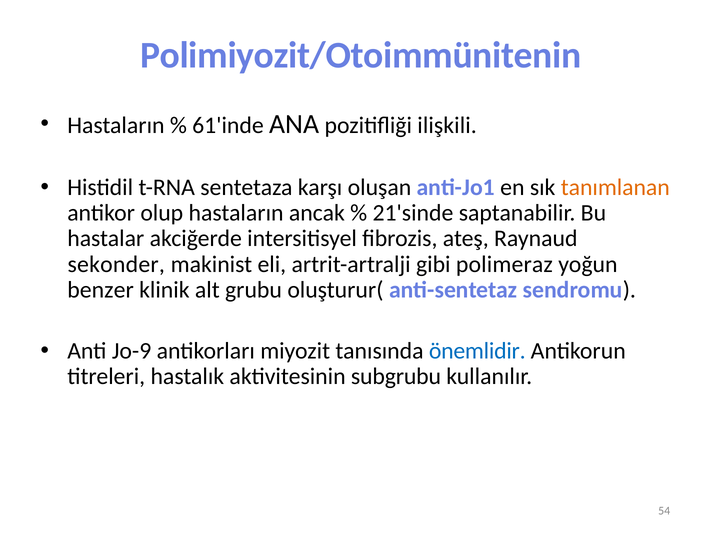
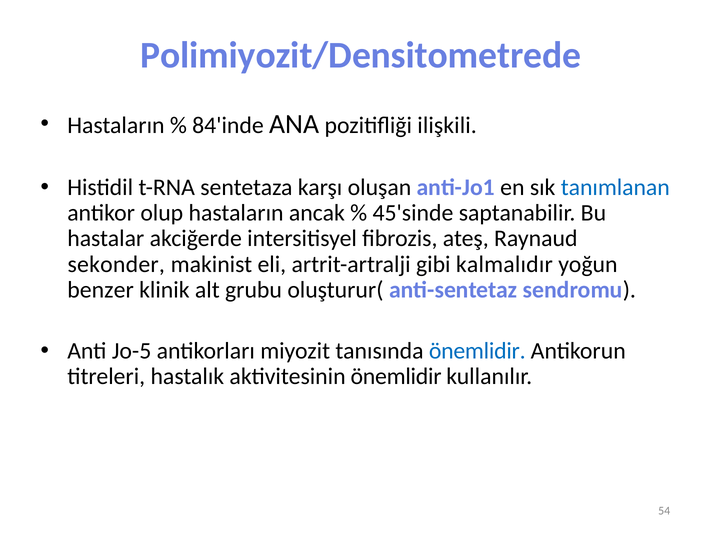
Polimiyozit/Otoimmünitenin: Polimiyozit/Otoimmünitenin -> Polimiyozit/Densitometrede
61'inde: 61'inde -> 84'inde
tanımlanan colour: orange -> blue
21'sinde: 21'sinde -> 45'sinde
polimeraz: polimeraz -> kalmalıdır
Jo-9: Jo-9 -> Jo-5
aktivitesinin subgrubu: subgrubu -> önemlidir
